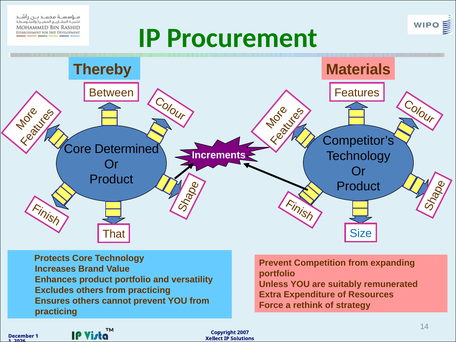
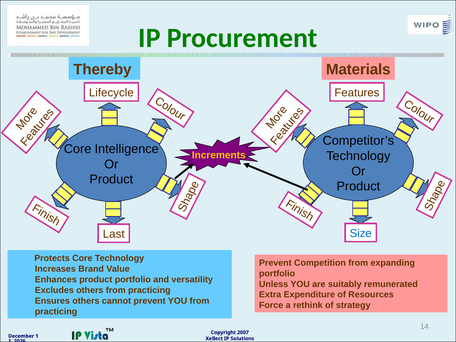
Between: Between -> Lifecycle
Determined: Determined -> Intelligence
Increments colour: white -> yellow
That: That -> Last
